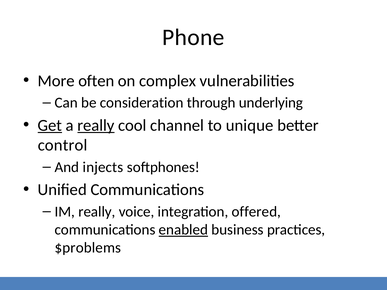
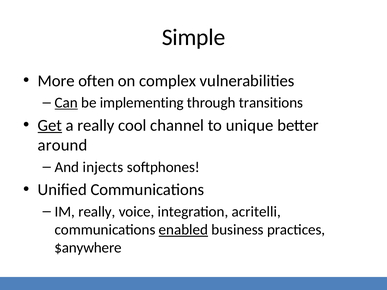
Phone: Phone -> Simple
Can underline: none -> present
consideration: consideration -> implementing
underlying: underlying -> transitions
really at (96, 125) underline: present -> none
control: control -> around
offered: offered -> acritelli
$problems: $problems -> $anywhere
